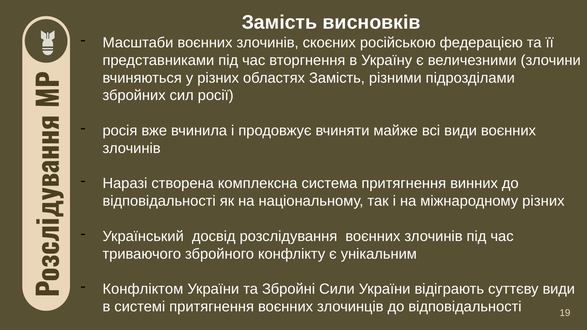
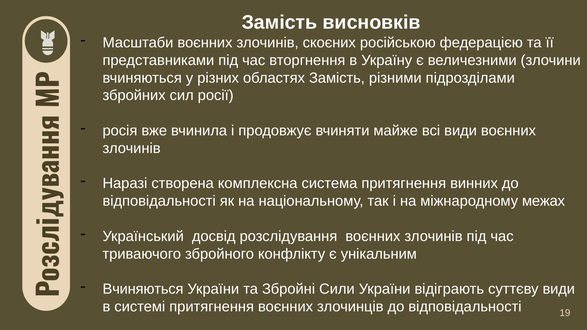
міжнародному різних: різних -> межах
Конфліктом at (143, 289): Конфліктом -> Вчиняються
